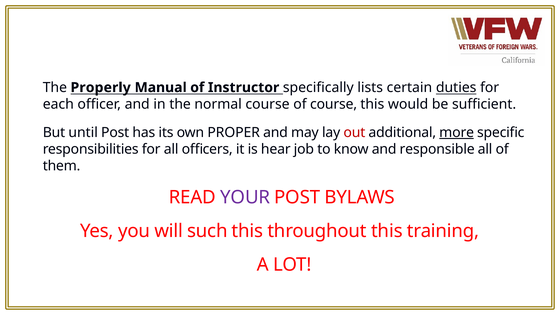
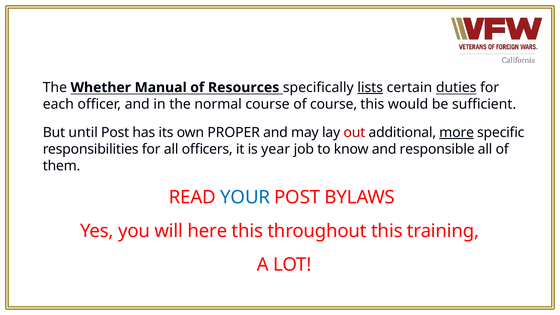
Properly: Properly -> Whether
Instructor: Instructor -> Resources
lists underline: none -> present
hear: hear -> year
YOUR colour: purple -> blue
such: such -> here
